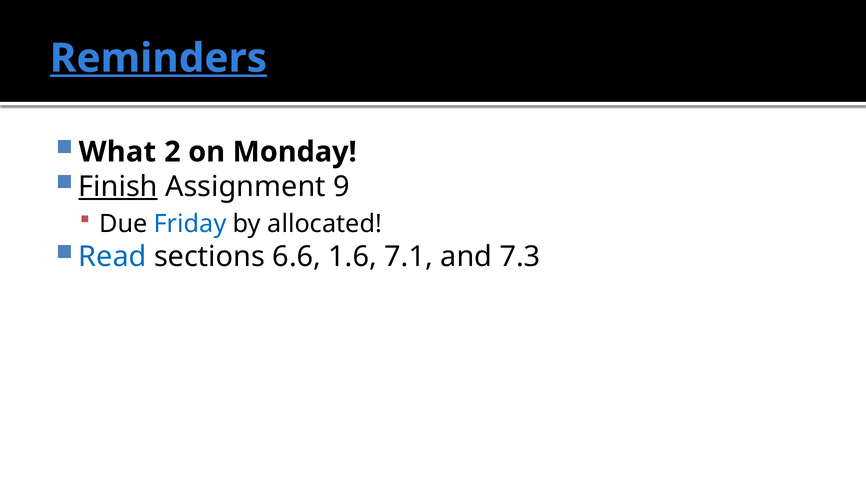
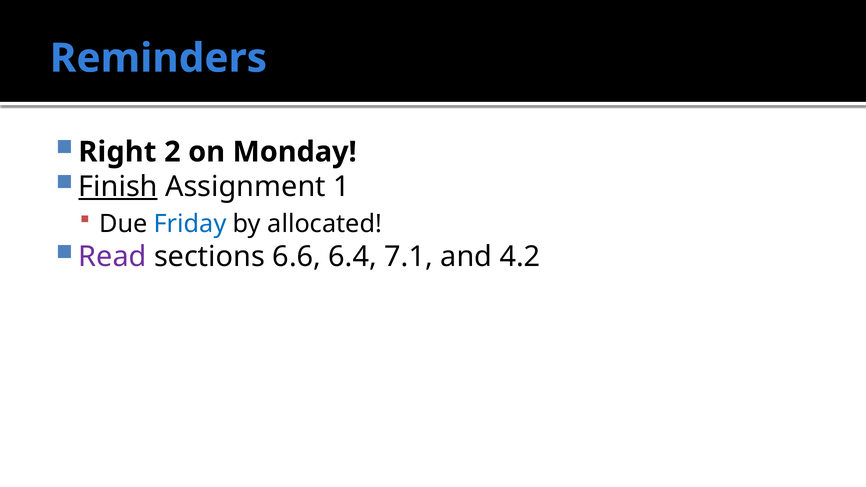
Reminders underline: present -> none
What: What -> Right
9: 9 -> 1
Read colour: blue -> purple
1.6: 1.6 -> 6.4
7.3: 7.3 -> 4.2
